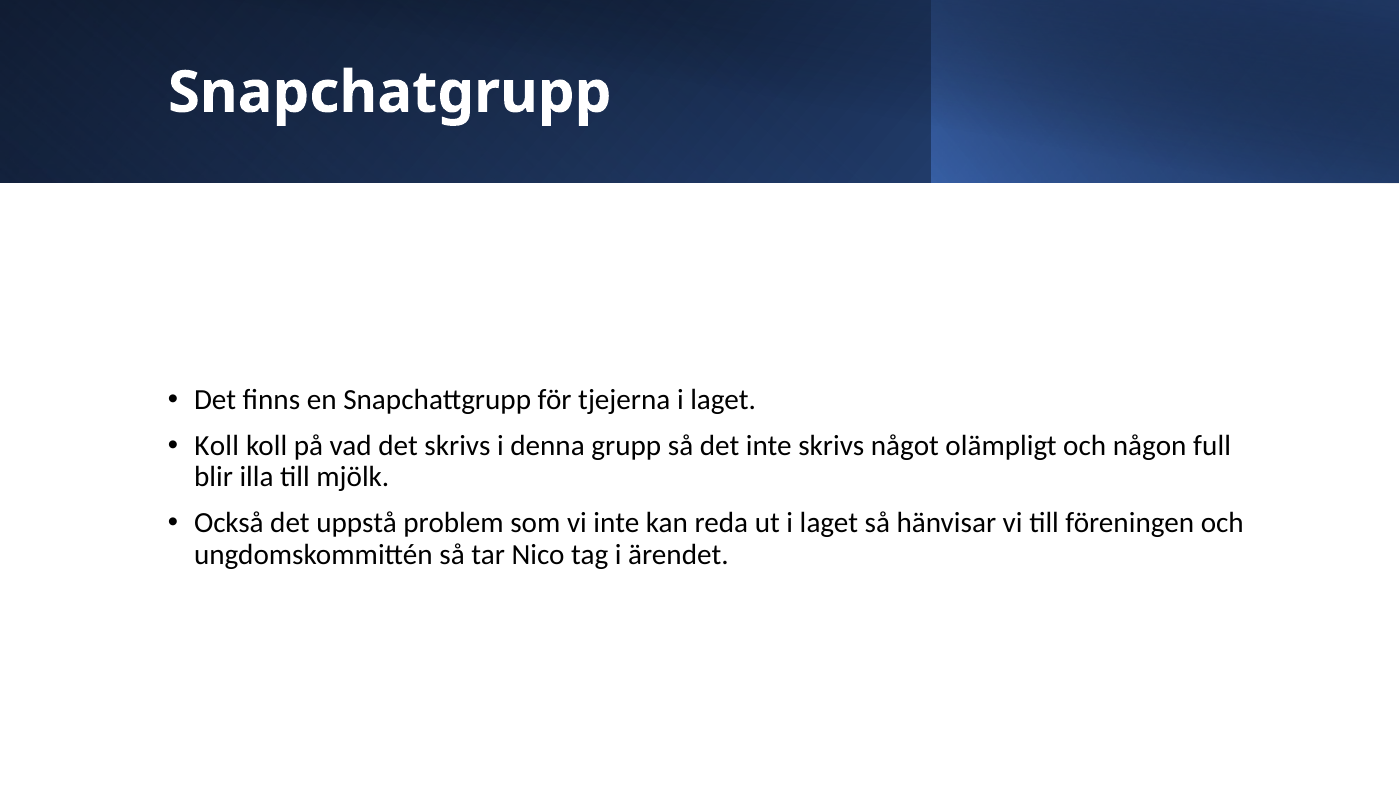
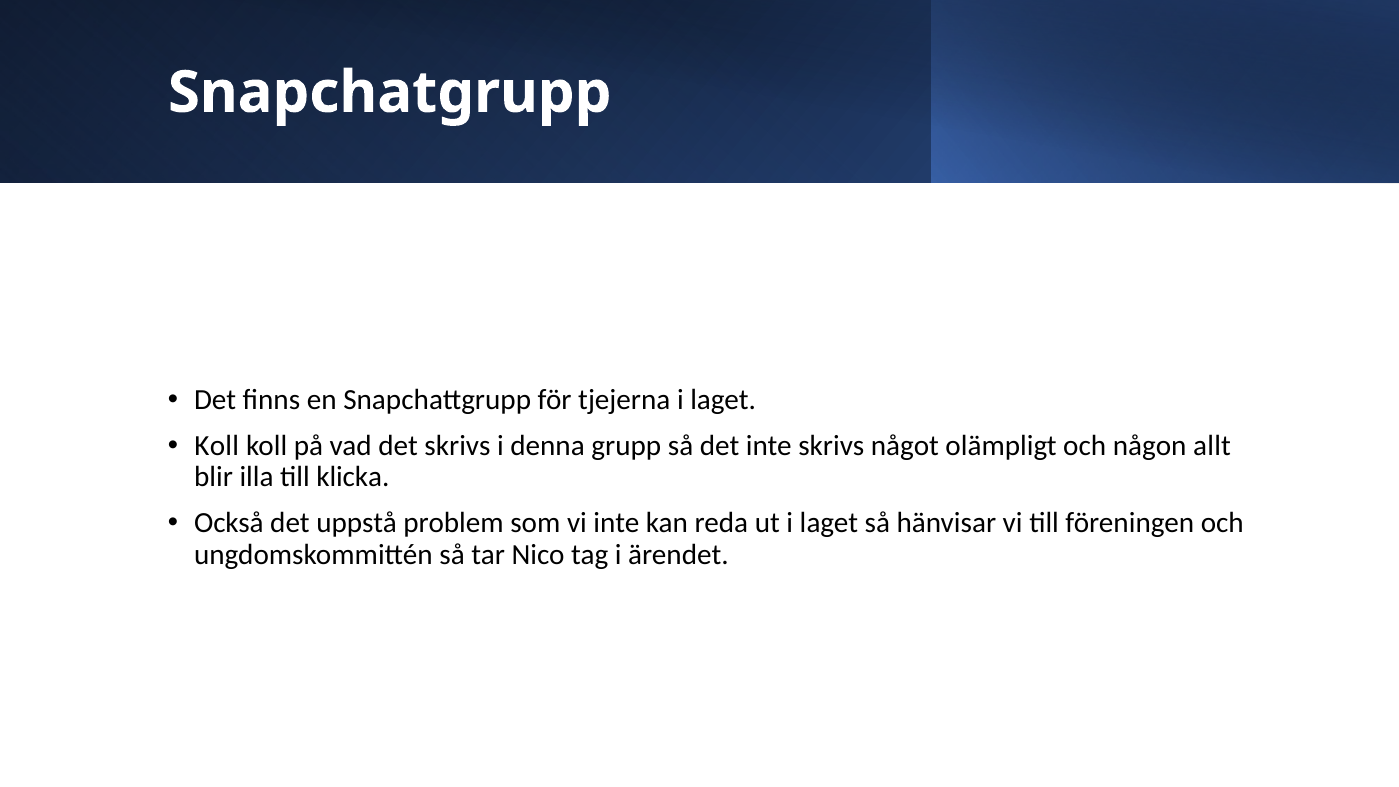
full: full -> allt
mjölk: mjölk -> klicka
